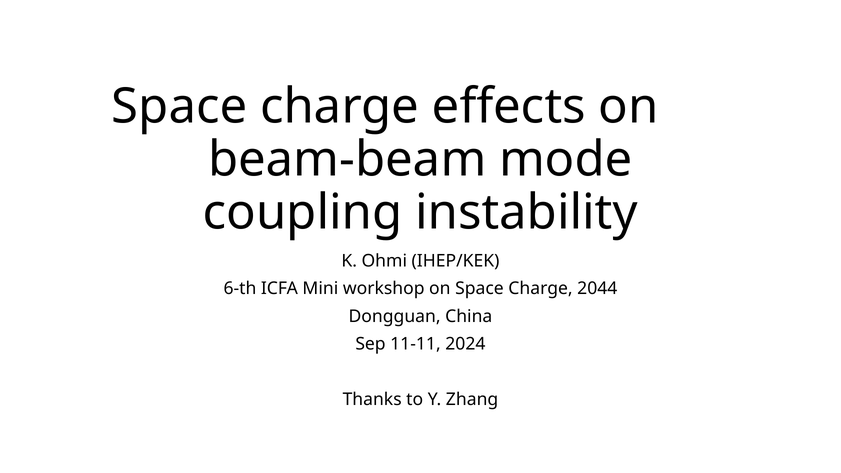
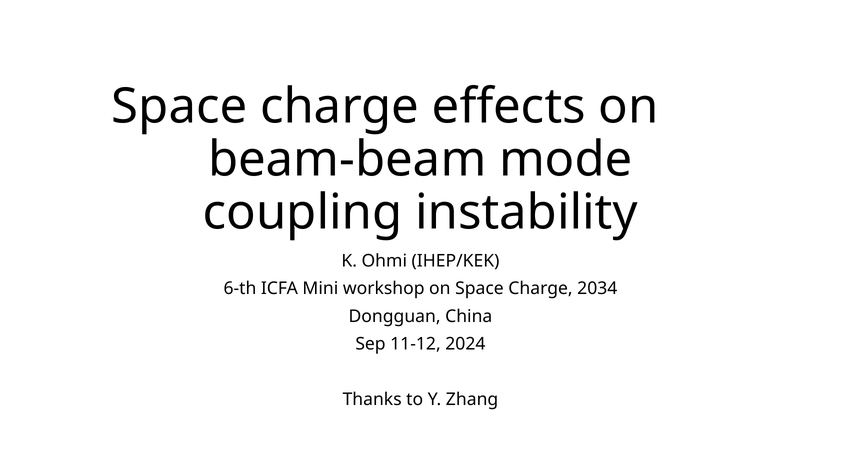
2044: 2044 -> 2034
11-11: 11-11 -> 11-12
